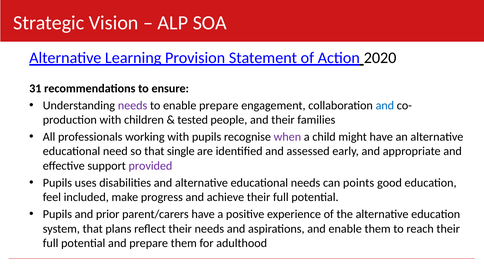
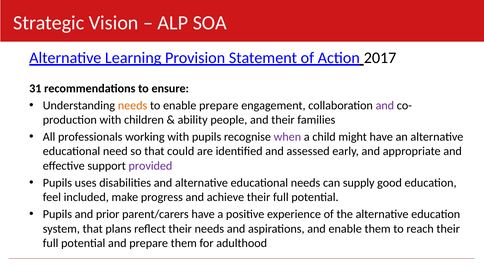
2020: 2020 -> 2017
needs at (133, 106) colour: purple -> orange
and at (385, 106) colour: blue -> purple
tested: tested -> ability
single: single -> could
points: points -> supply
